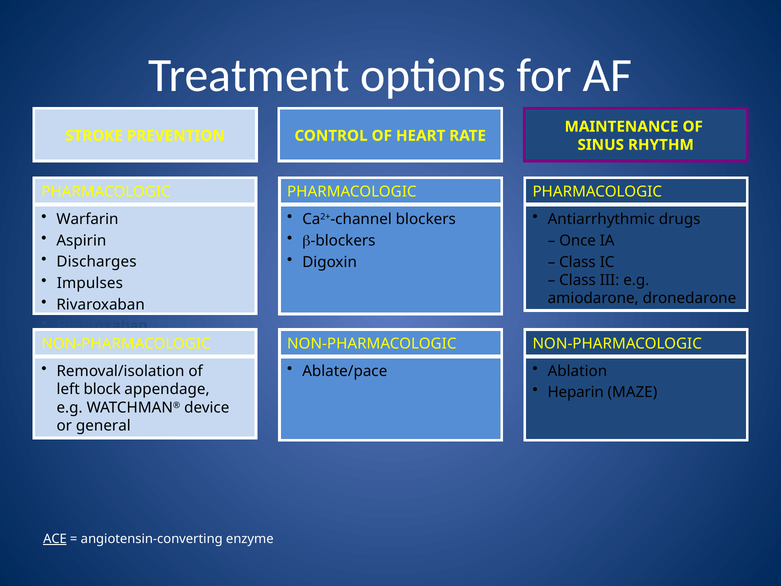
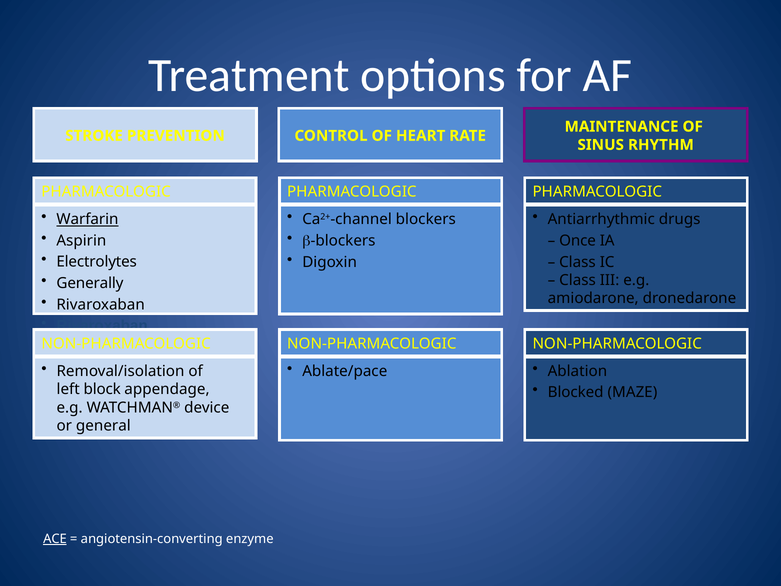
Warfarin underline: none -> present
Discharges: Discharges -> Electrolytes
Impulses: Impulses -> Generally
Heparin: Heparin -> Blocked
